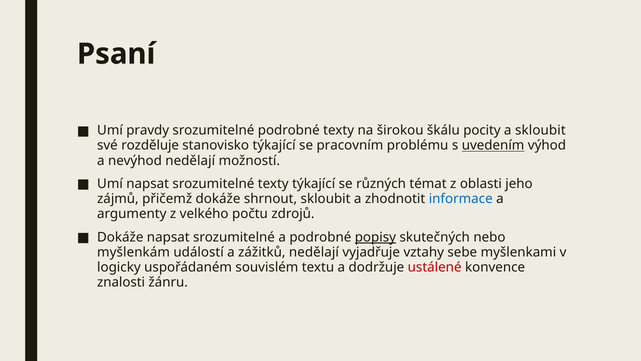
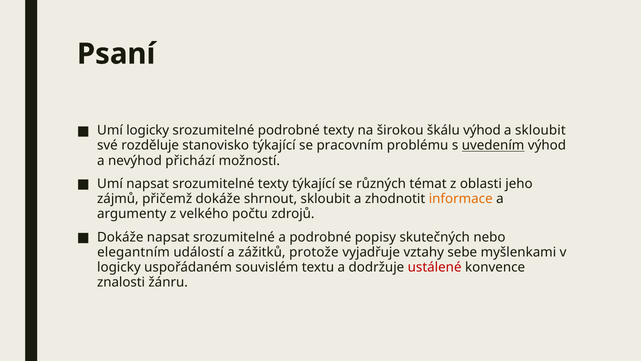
Umí pravdy: pravdy -> logicky
škálu pocity: pocity -> výhod
nevýhod nedělají: nedělají -> přichází
informace colour: blue -> orange
popisy underline: present -> none
myšlenkám: myšlenkám -> elegantním
zážitků nedělají: nedělají -> protože
